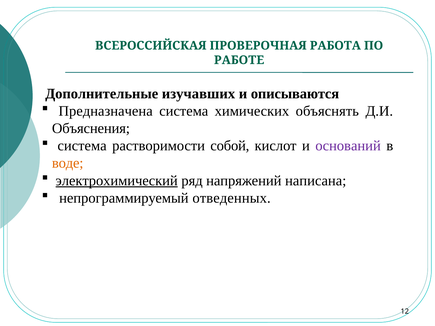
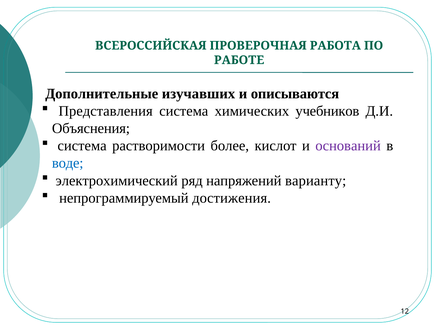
Предназначена: Предназначена -> Представления
объяснять: объяснять -> учебников
собой: собой -> более
воде colour: orange -> blue
электрохимический underline: present -> none
написана: написана -> варианту
отведенных: отведенных -> достижения
